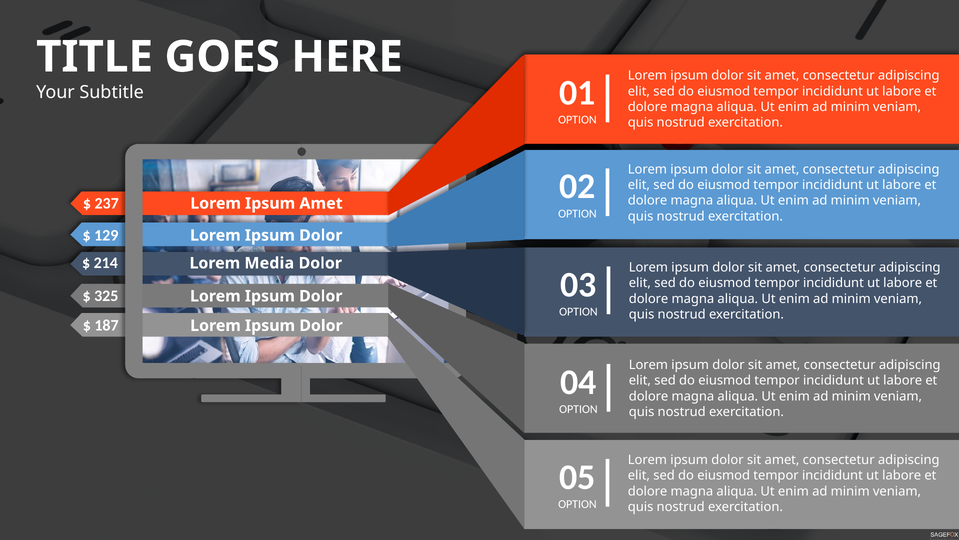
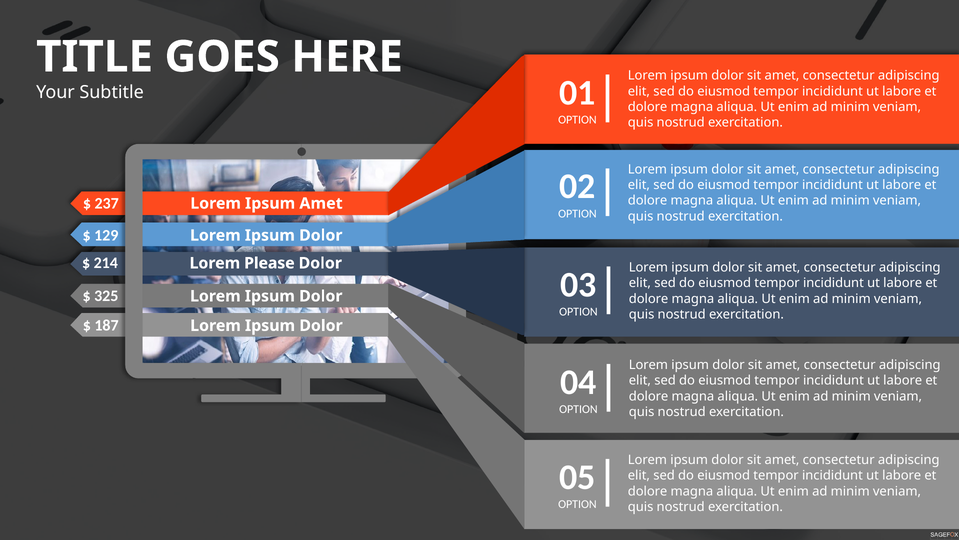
Media: Media -> Please
